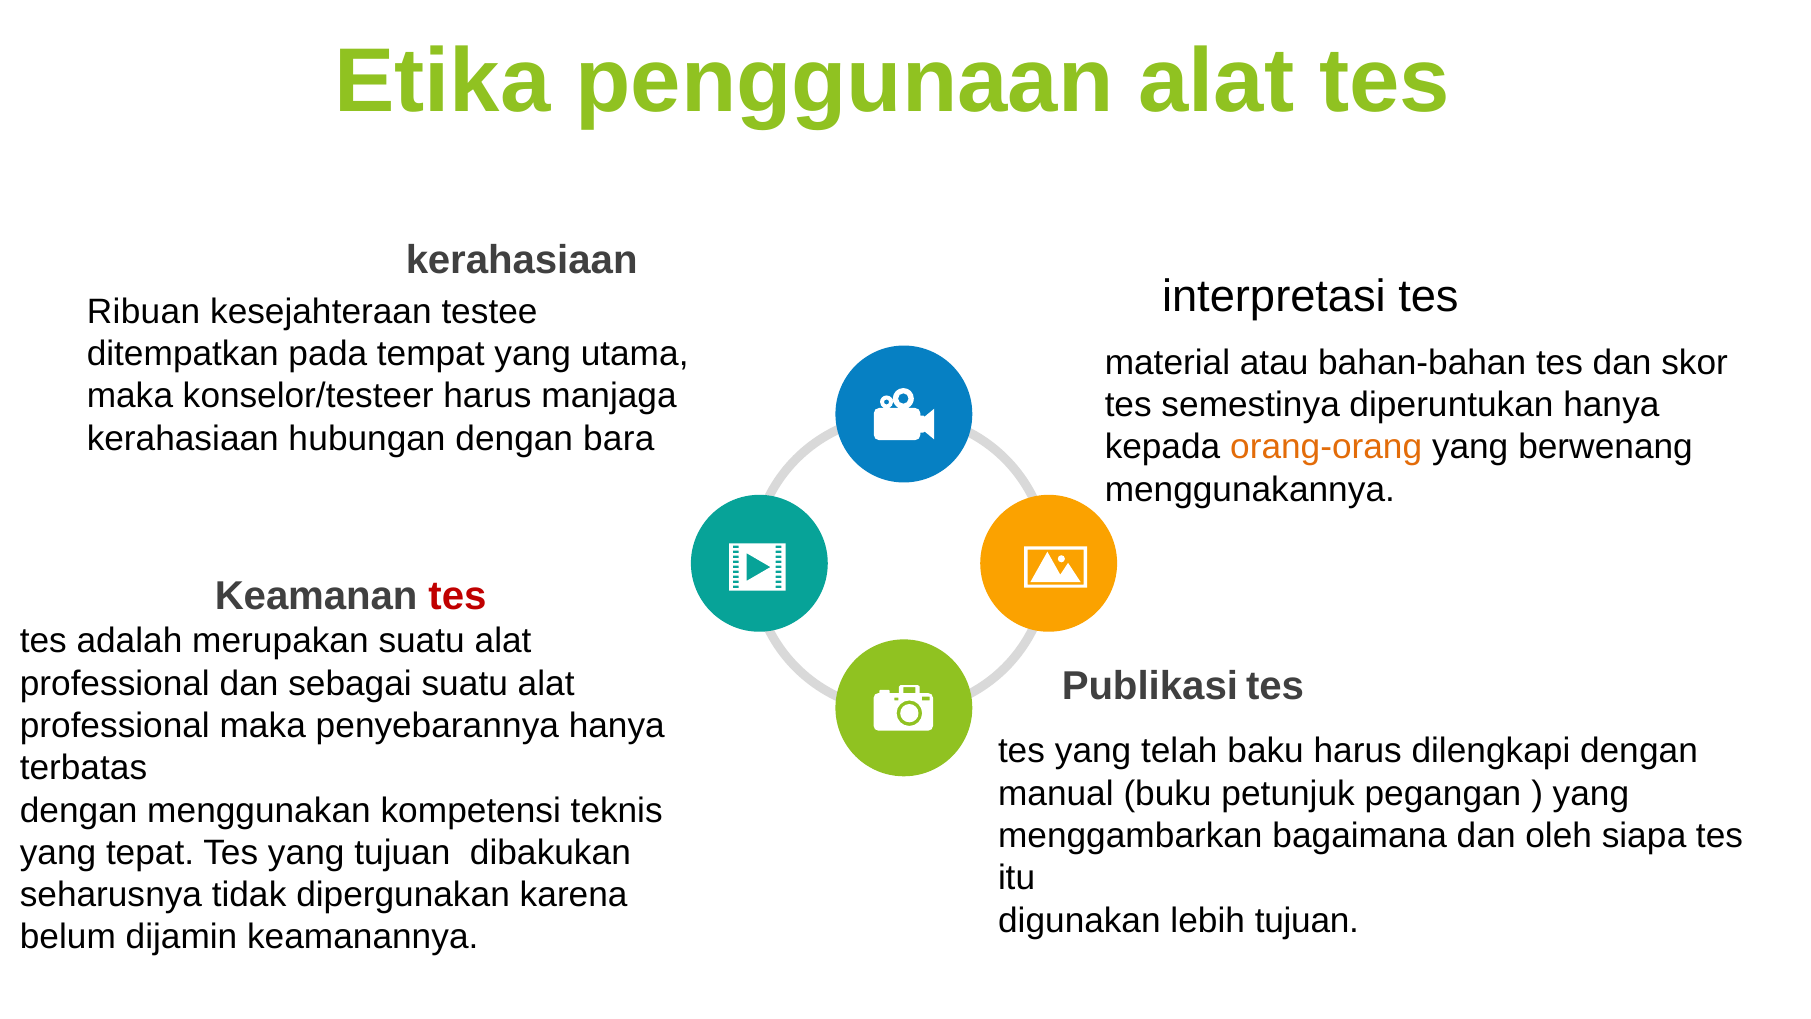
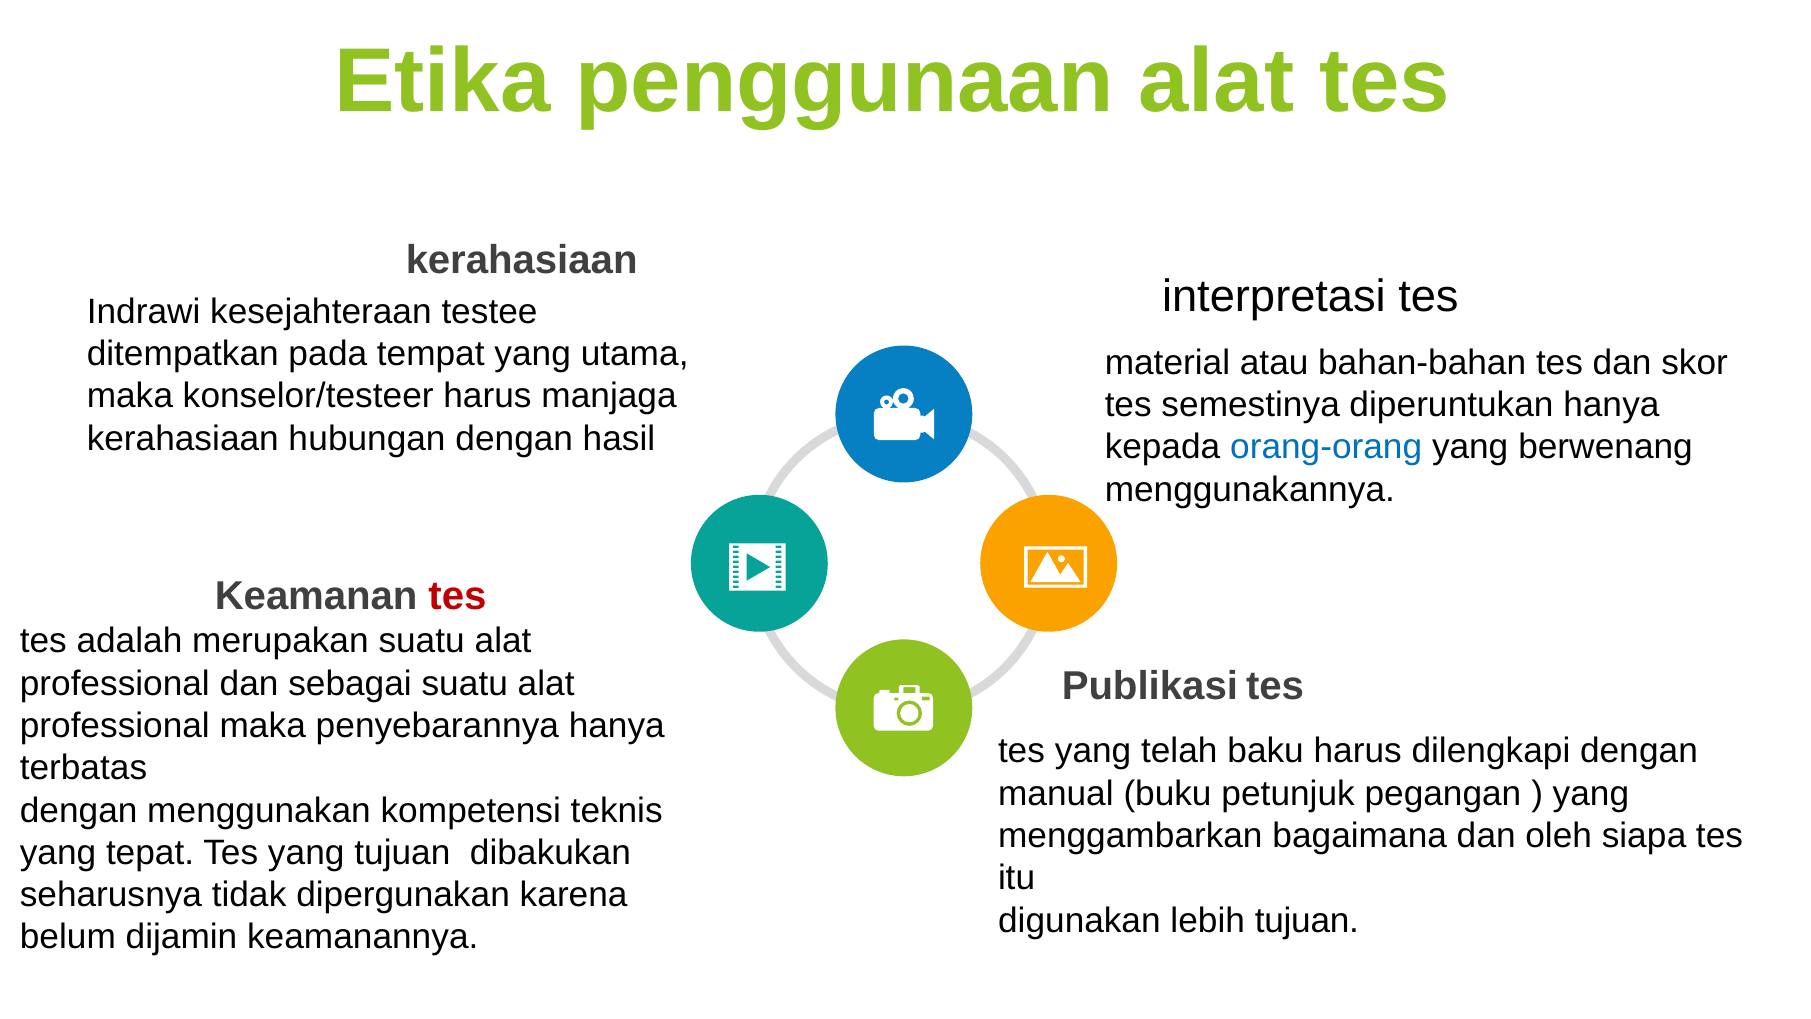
Ribuan: Ribuan -> Indrawi
bara: bara -> hasil
orang-orang colour: orange -> blue
